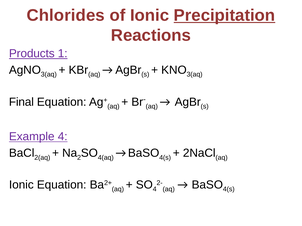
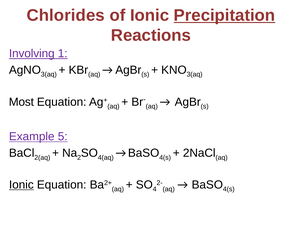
Products: Products -> Involving
Final: Final -> Most
Example 4: 4 -> 5
Ionic at (21, 185) underline: none -> present
